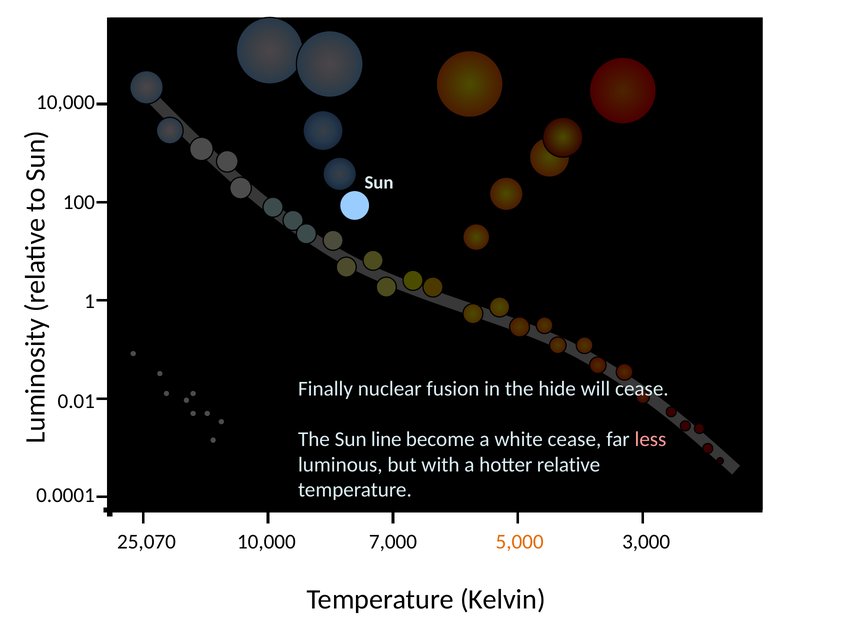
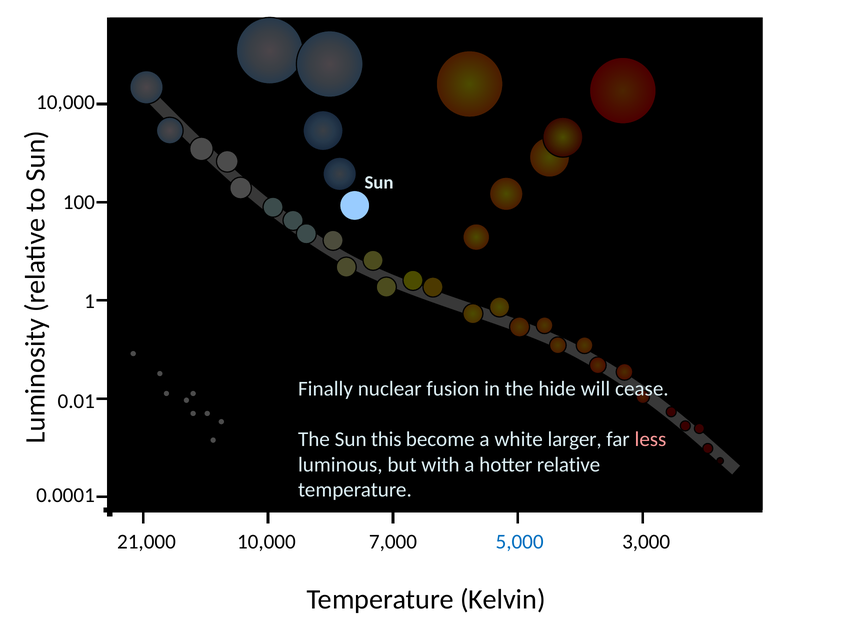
line: line -> this
white cease: cease -> larger
25,070: 25,070 -> 21,000
5,000 colour: orange -> blue
